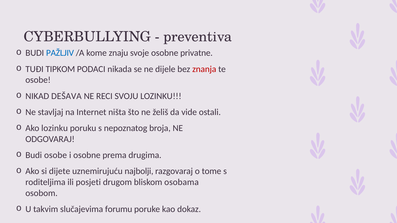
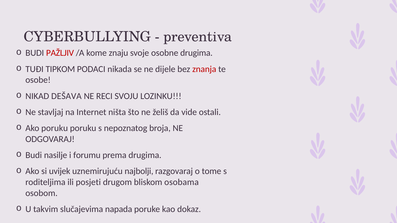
PAŽLJIV colour: blue -> red
osobne privatne: privatne -> drugima
Ako lozinku: lozinku -> poruku
Budi osobe: osobe -> nasilje
i osobne: osobne -> forumu
dijete: dijete -> uvijek
forumu: forumu -> napada
